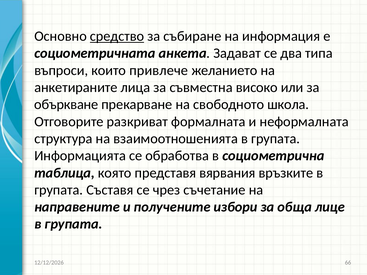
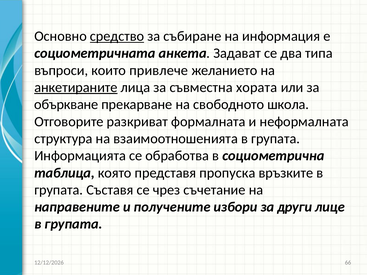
анкетираните underline: none -> present
високо: високо -> хората
вярвания: вярвания -> пропуска
обща: обща -> други
